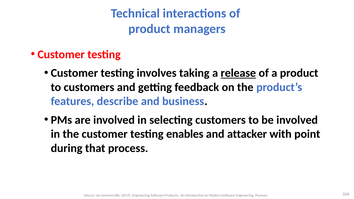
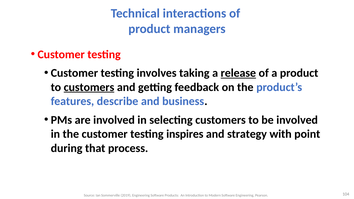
customers at (89, 87) underline: none -> present
enables: enables -> inspires
attacker: attacker -> strategy
